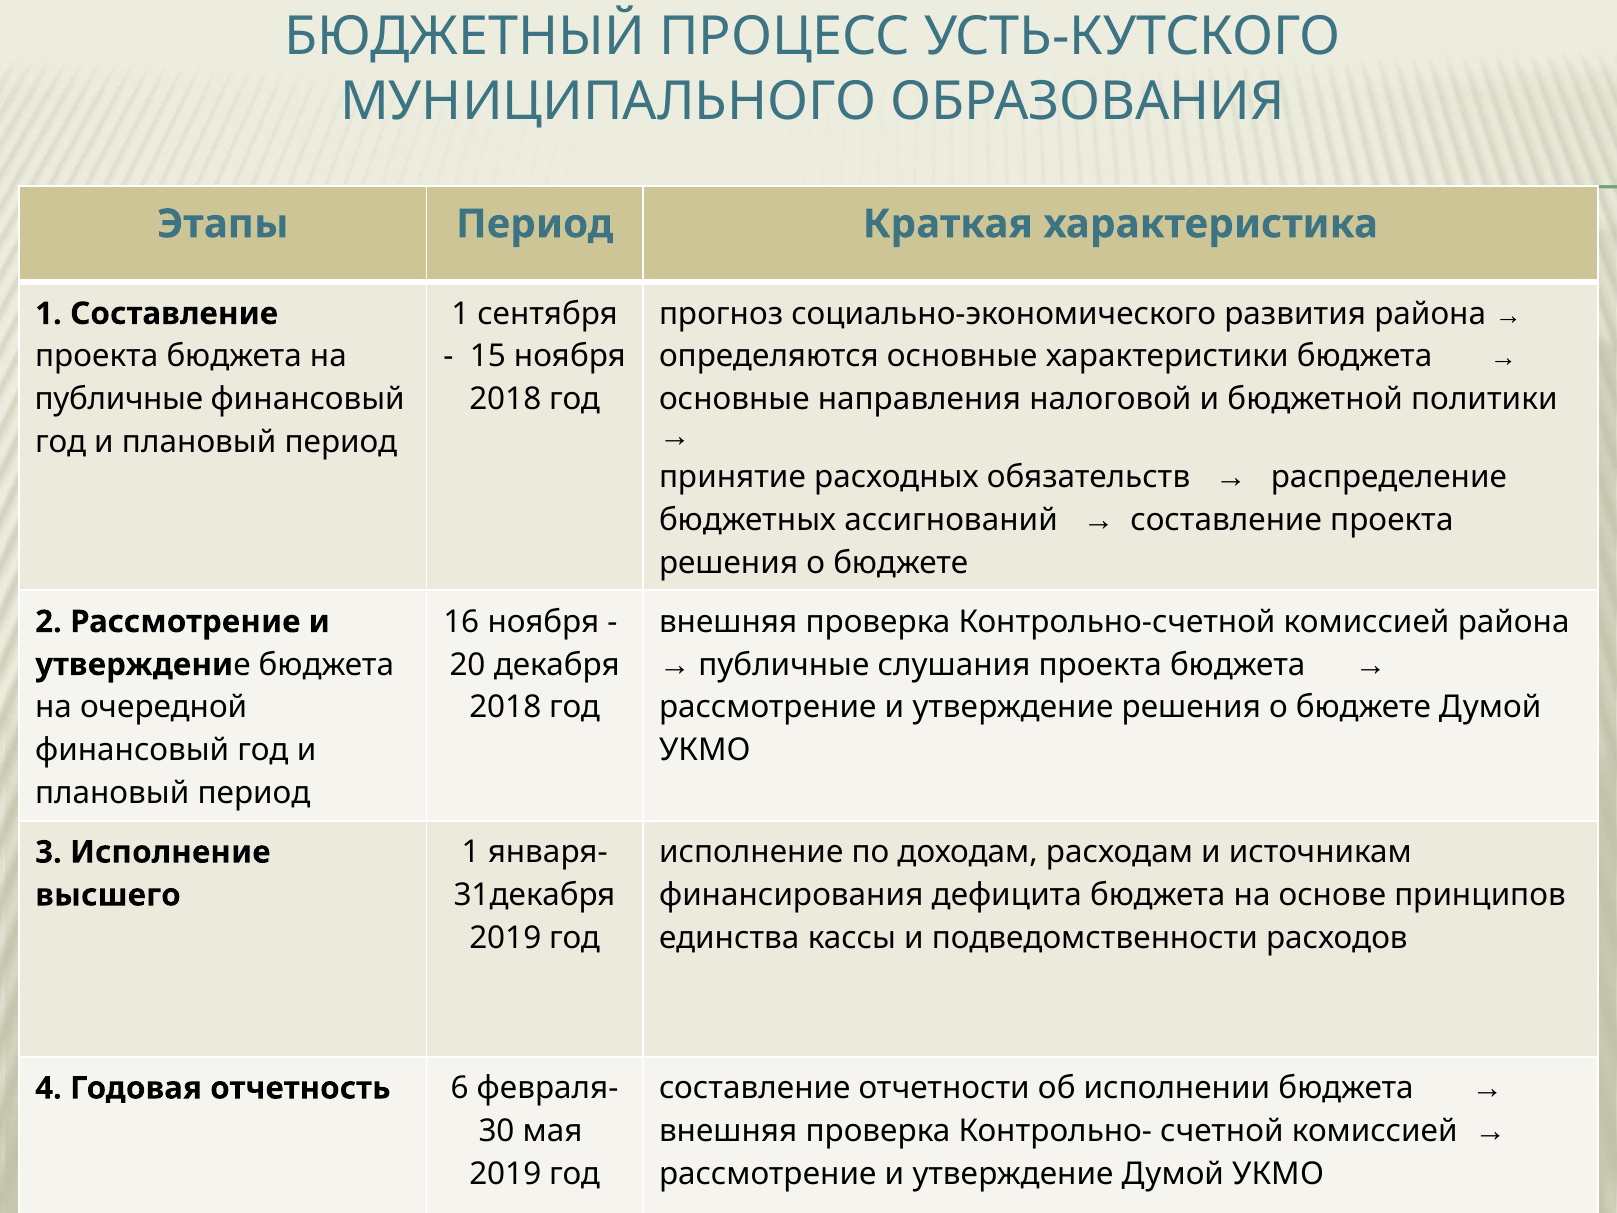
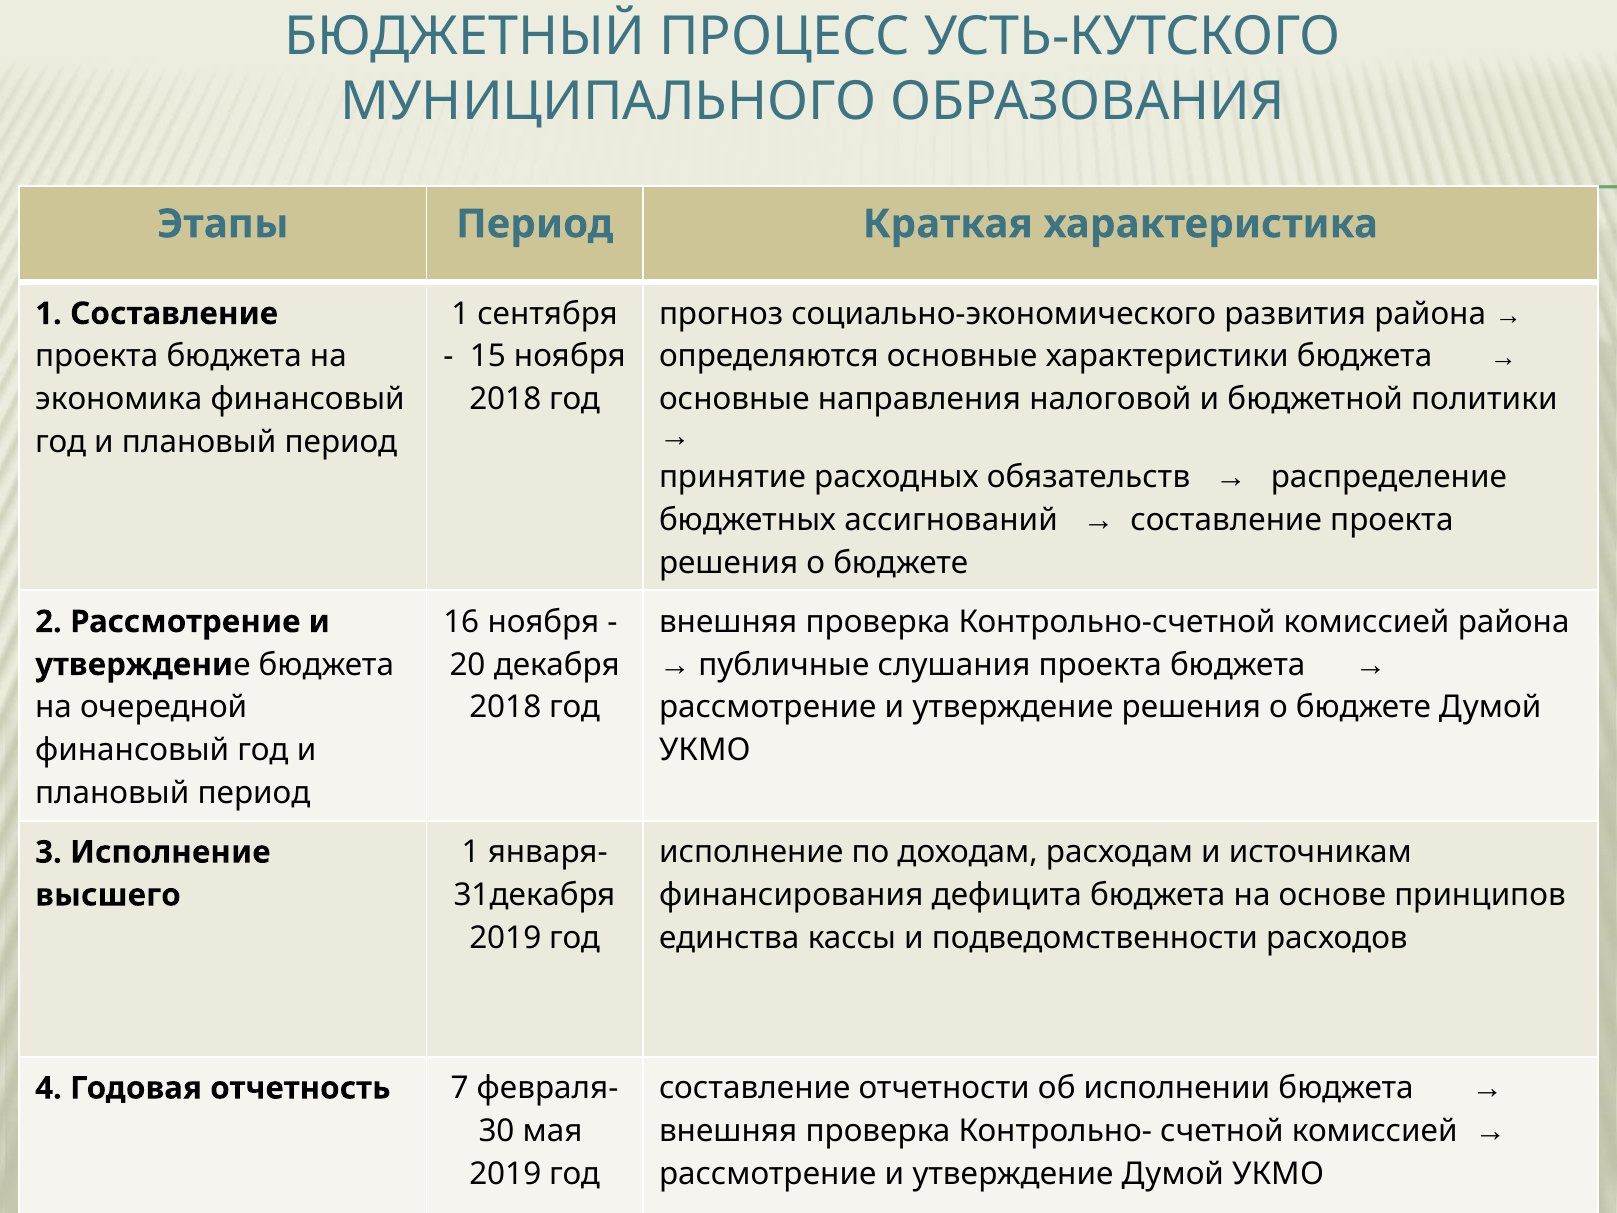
публичные at (119, 399): публичные -> экономика
6: 6 -> 7
